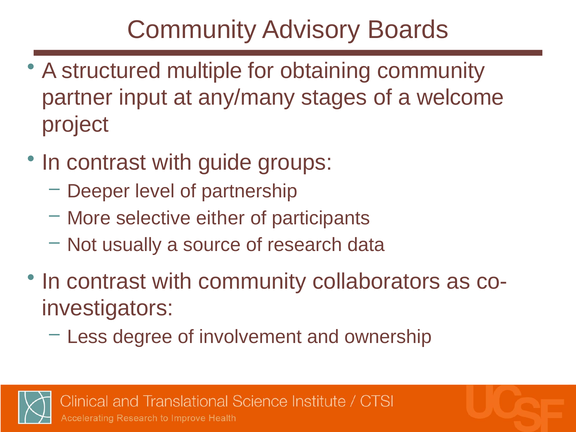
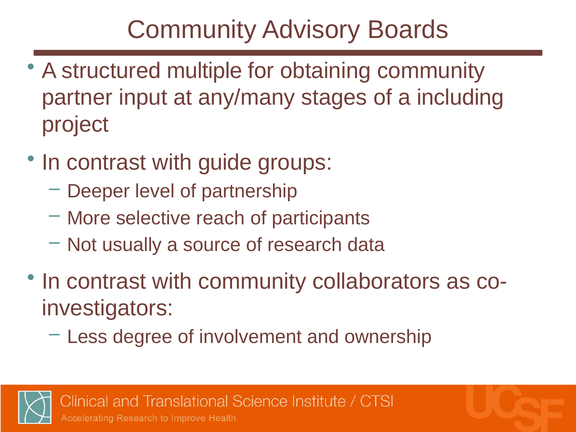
welcome: welcome -> including
either: either -> reach
